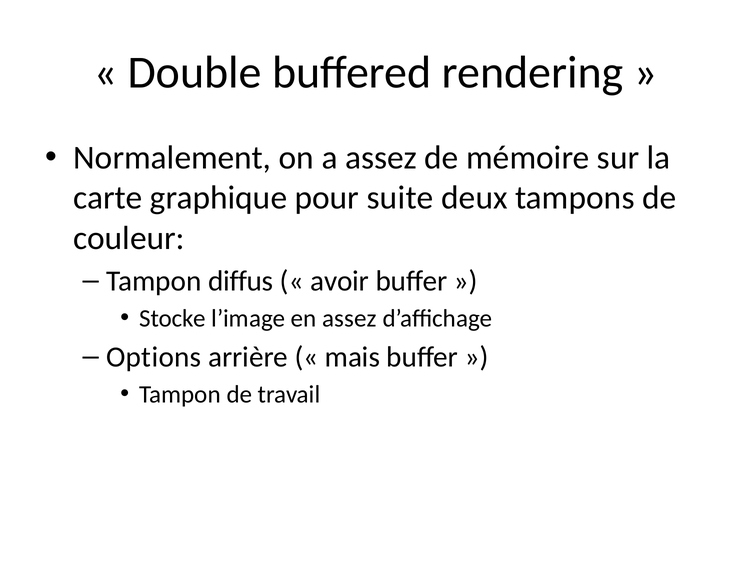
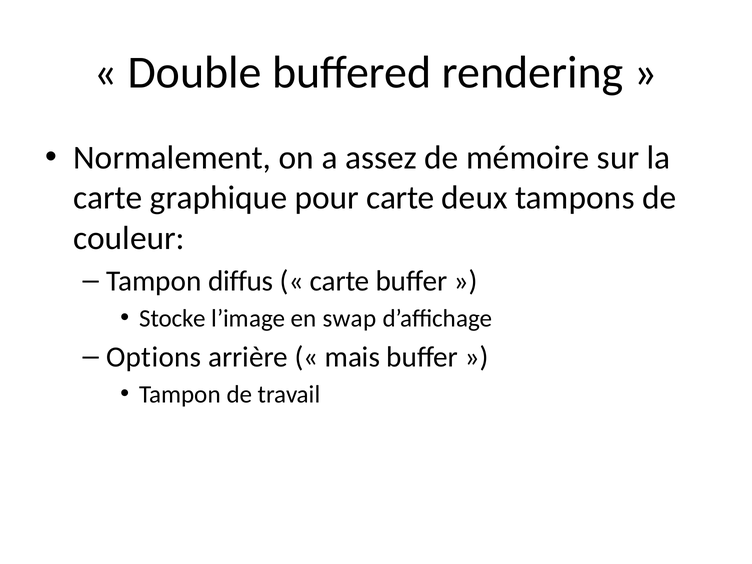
pour suite: suite -> carte
avoir at (340, 281): avoir -> carte
en assez: assez -> swap
